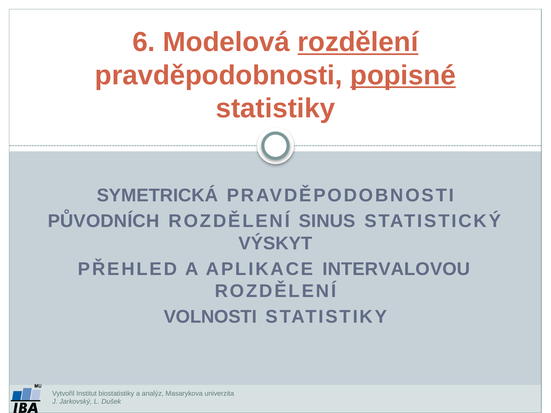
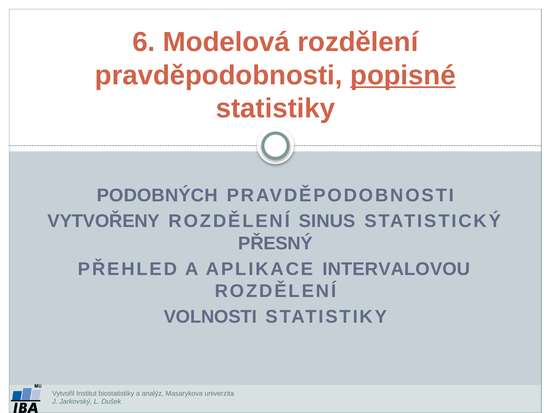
rozdělení at (358, 42) underline: present -> none
SYMETRICKÁ: SYMETRICKÁ -> PODOBNÝCH
PŮVODNÍCH: PŮVODNÍCH -> VYTVOŘENY
VÝSKYT: VÝSKYT -> PŘESNÝ
